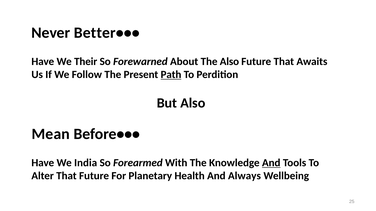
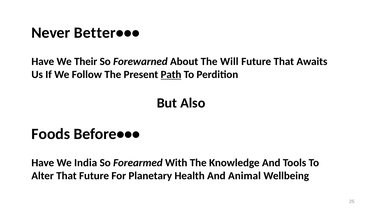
The Also: Also -> Will
Mean: Mean -> Foods
And at (271, 163) underline: present -> none
Always: Always -> Animal
